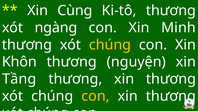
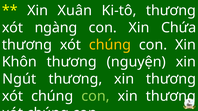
Cùng: Cùng -> Xuân
Minh: Minh -> Chứa
Tầng: Tầng -> Ngút
con at (95, 96) colour: yellow -> light green
